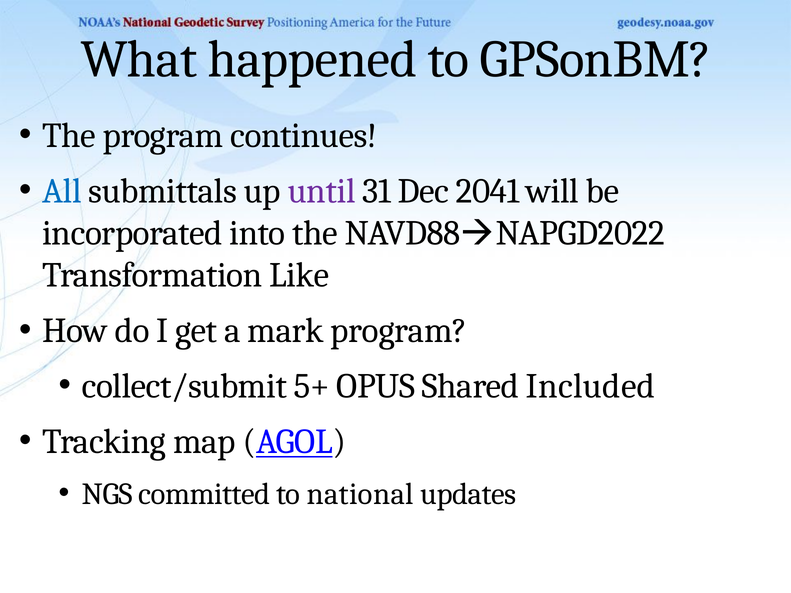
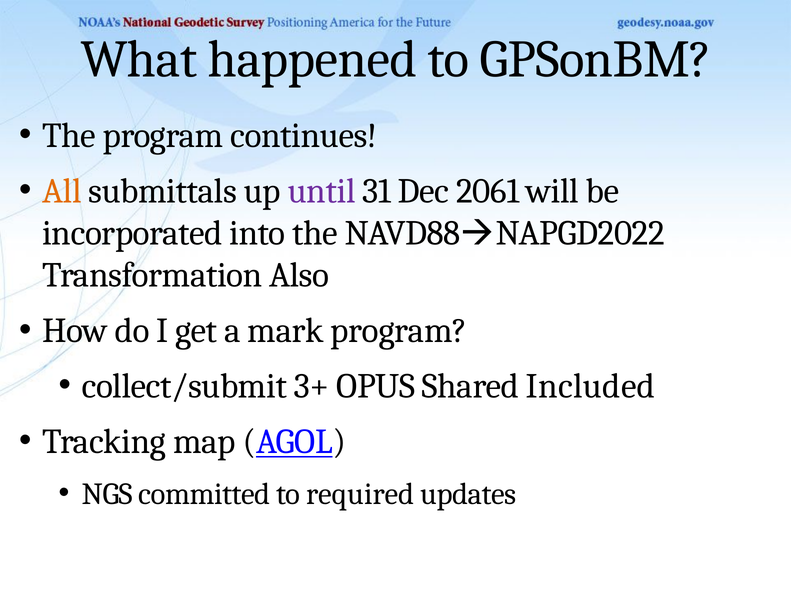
All colour: blue -> orange
2041: 2041 -> 2061
Like: Like -> Also
5+: 5+ -> 3+
national: national -> required
